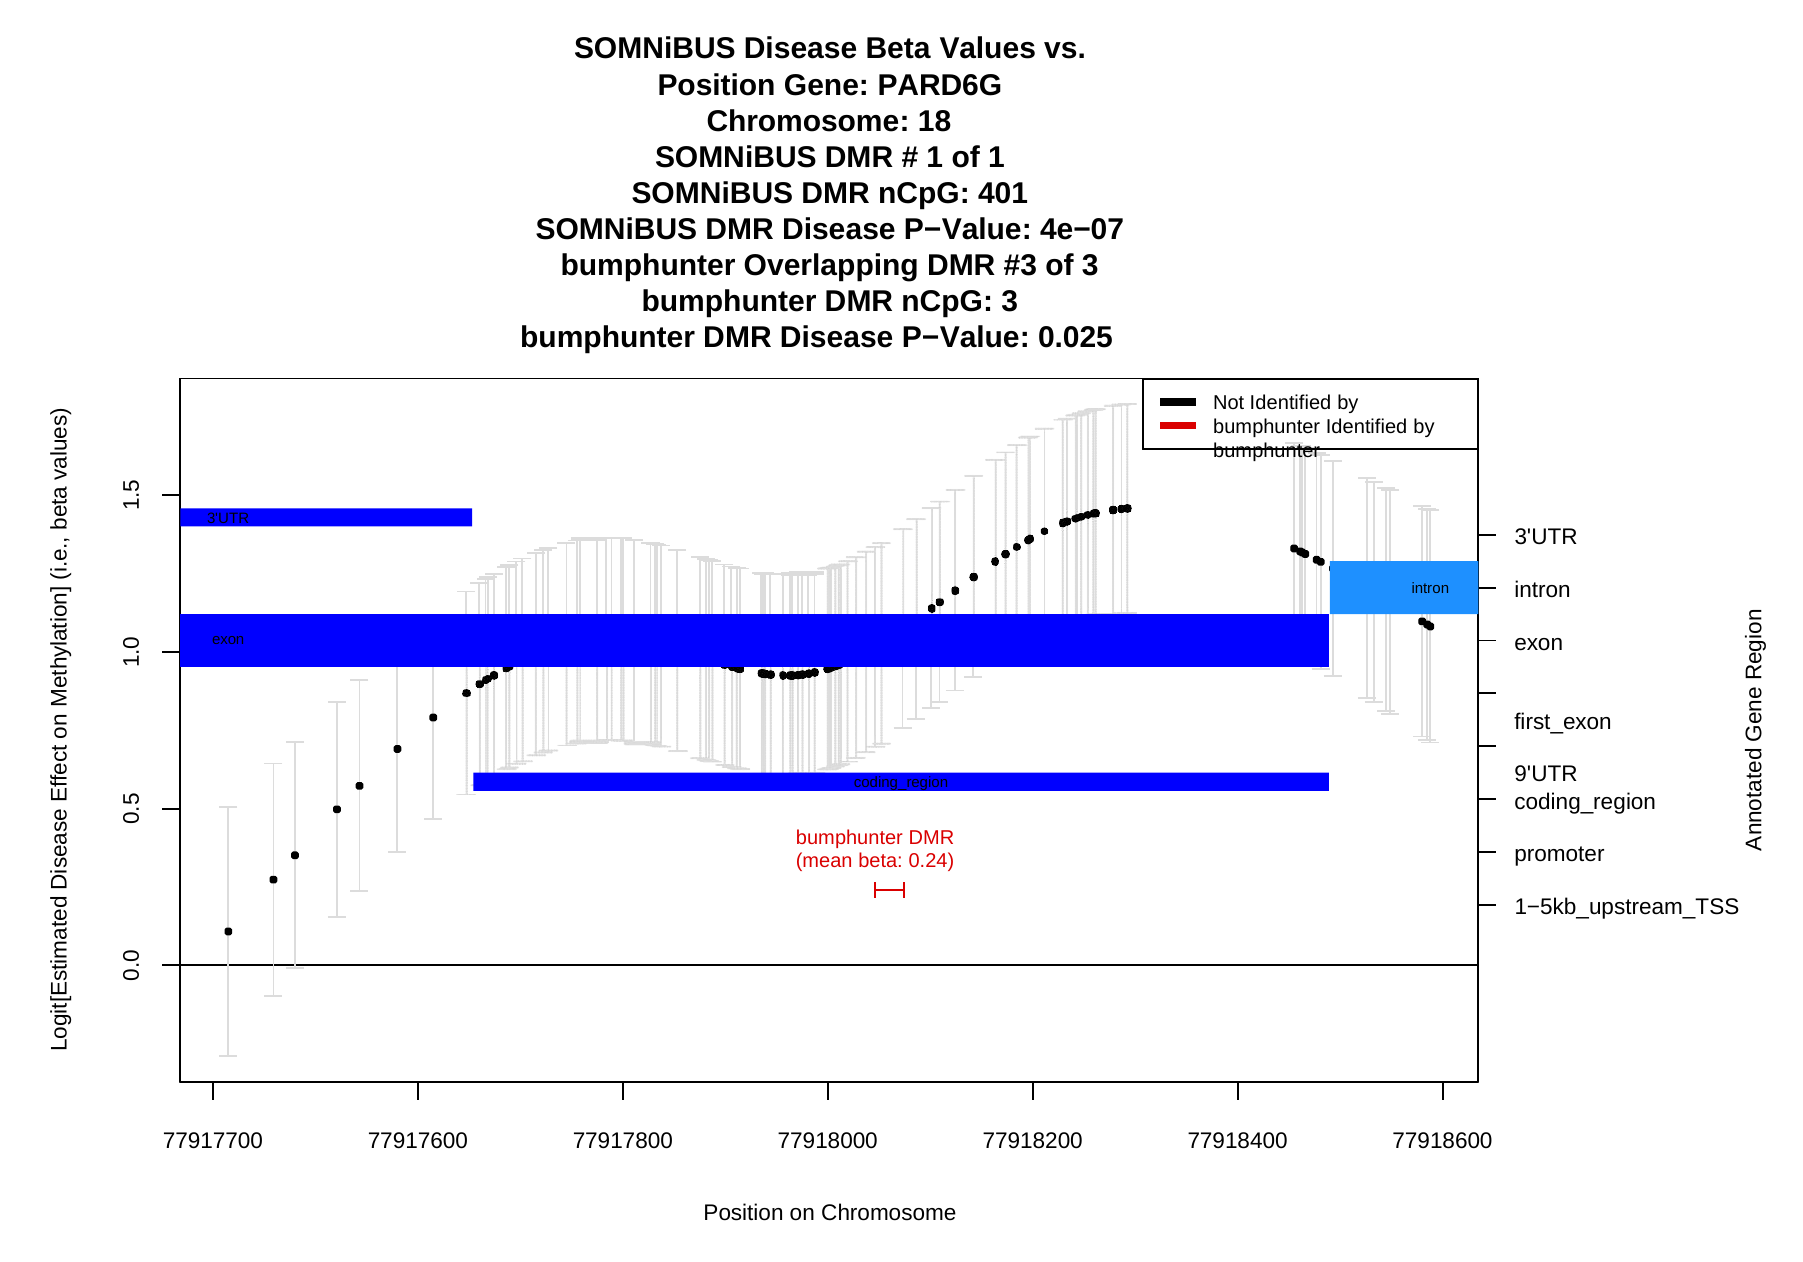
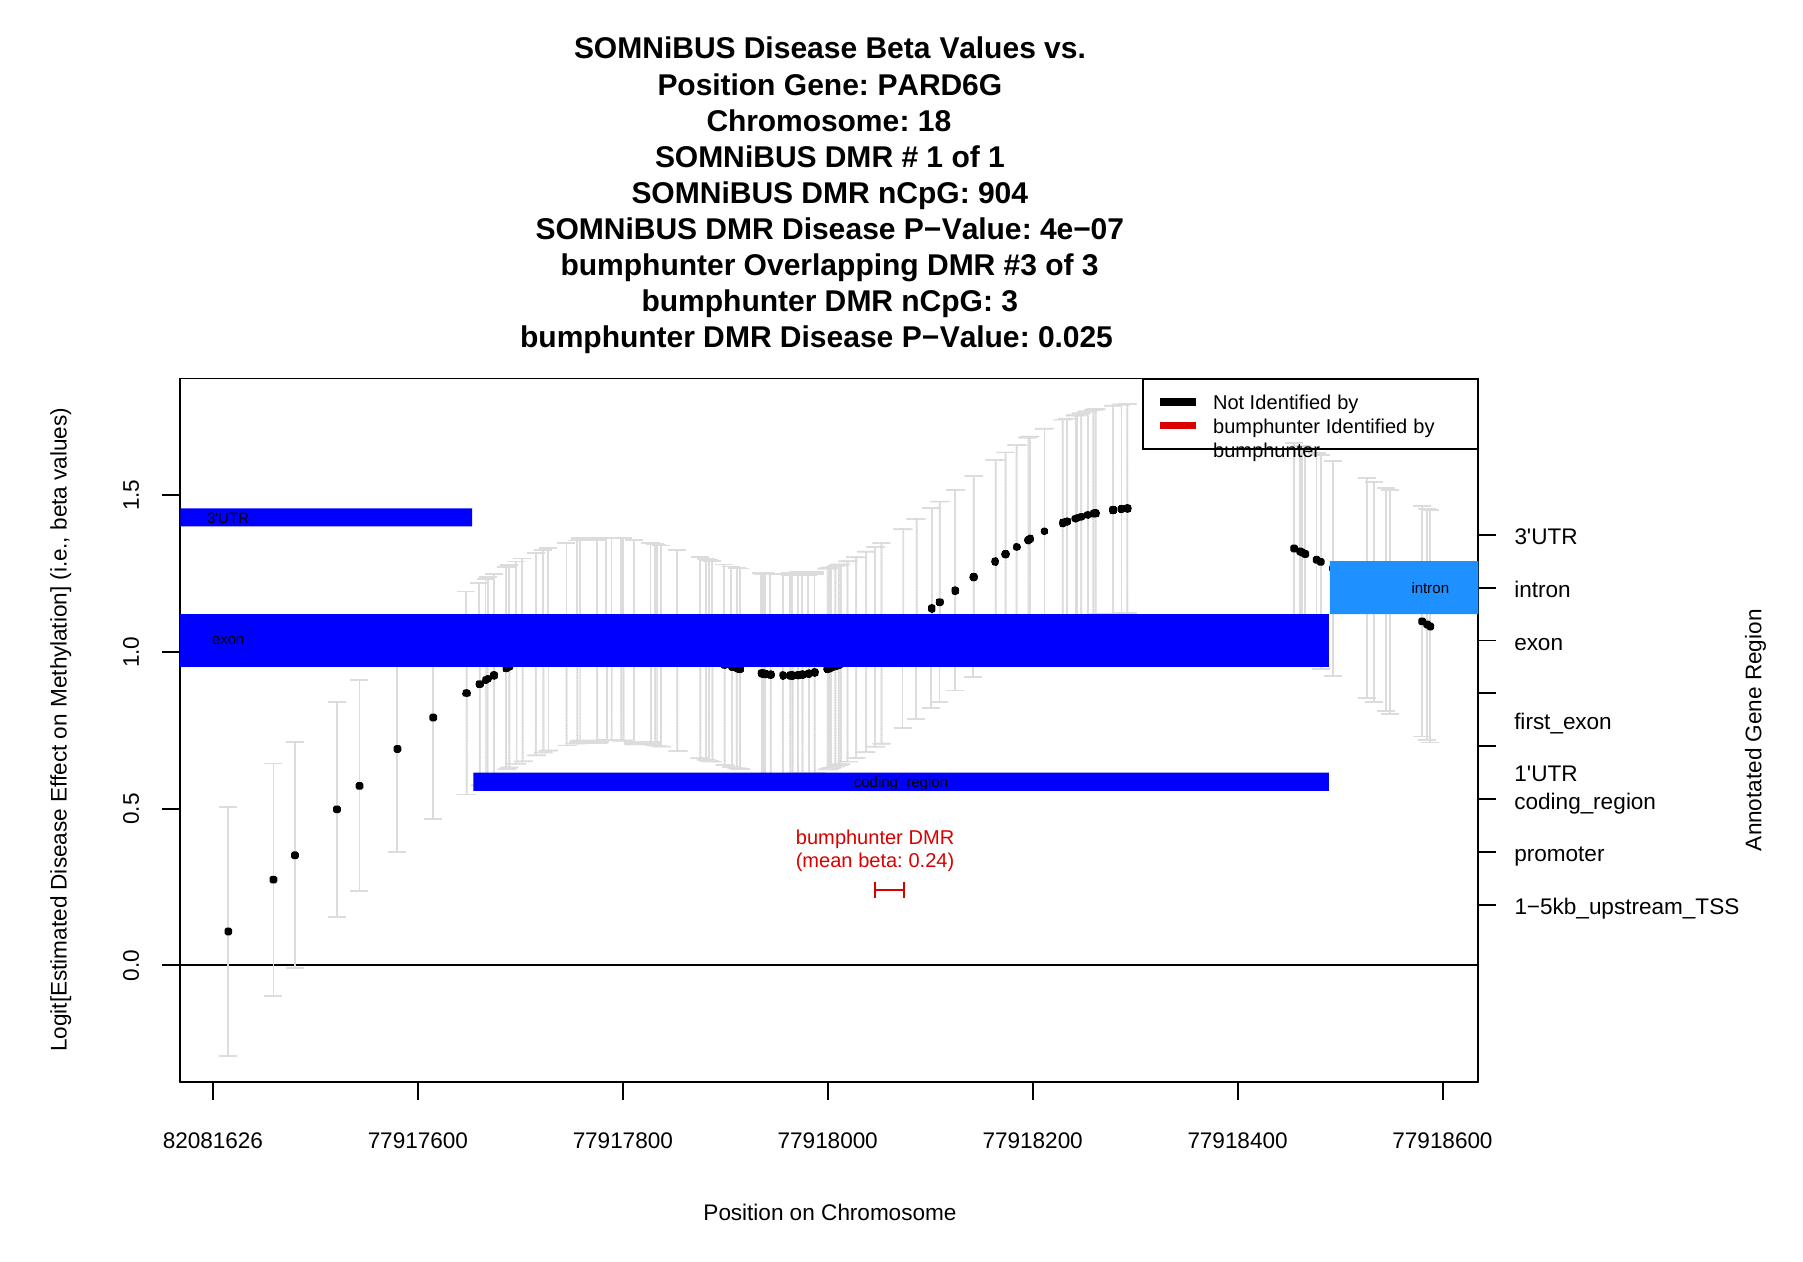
401: 401 -> 904
9'UTR: 9'UTR -> 1'UTR
77917700: 77917700 -> 82081626
